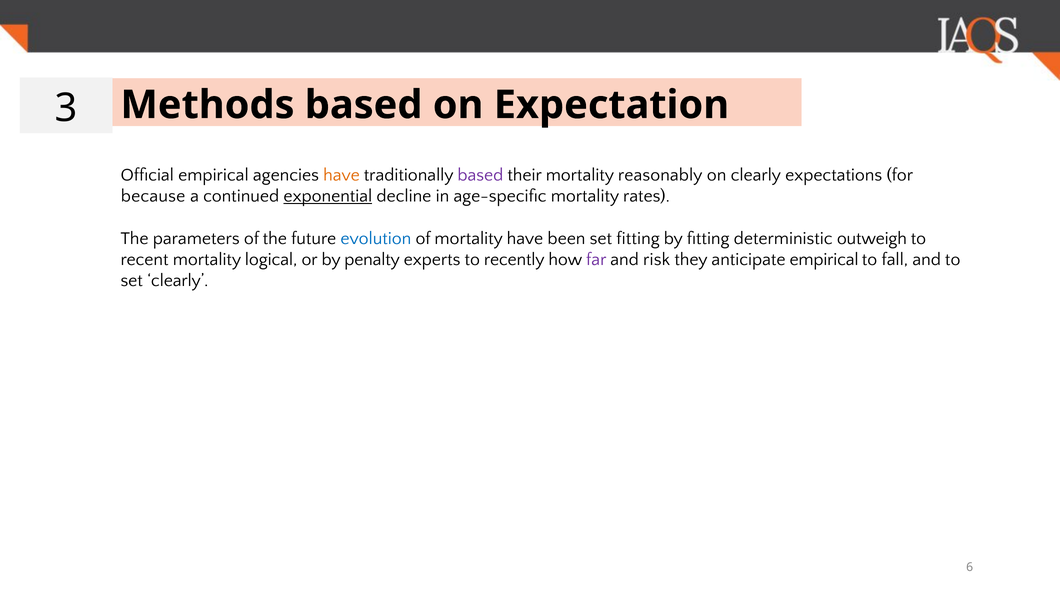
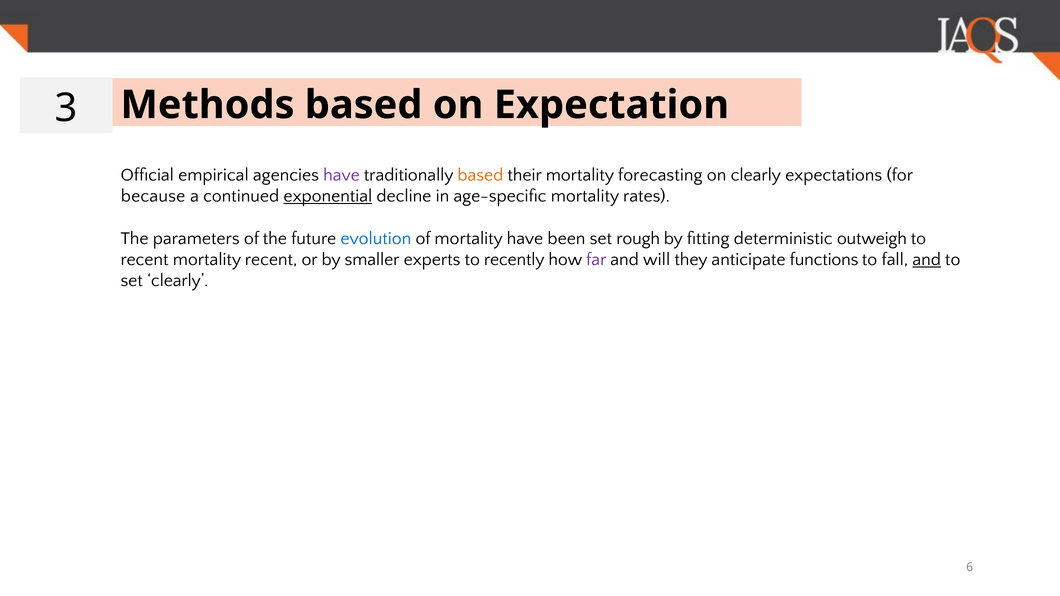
have at (341, 175) colour: orange -> purple
based at (480, 175) colour: purple -> orange
reasonably: reasonably -> forecasting
set fitting: fitting -> rough
mortality logical: logical -> recent
penalty: penalty -> smaller
risk: risk -> will
anticipate empirical: empirical -> functions
and at (927, 260) underline: none -> present
